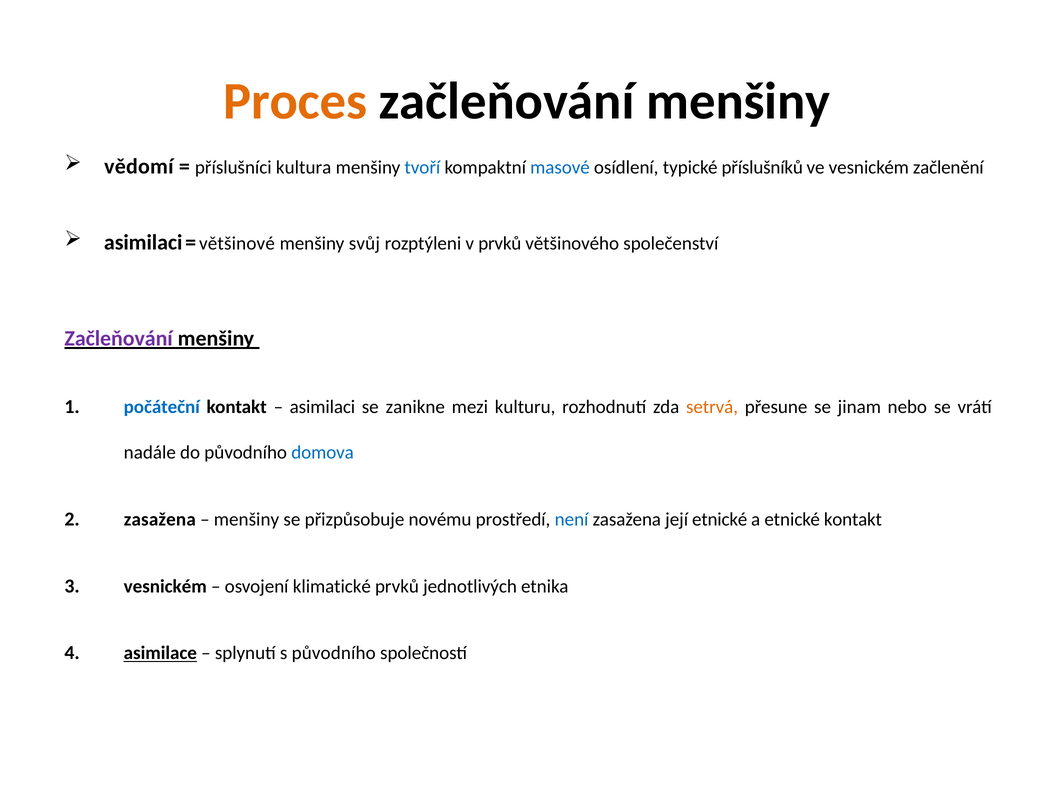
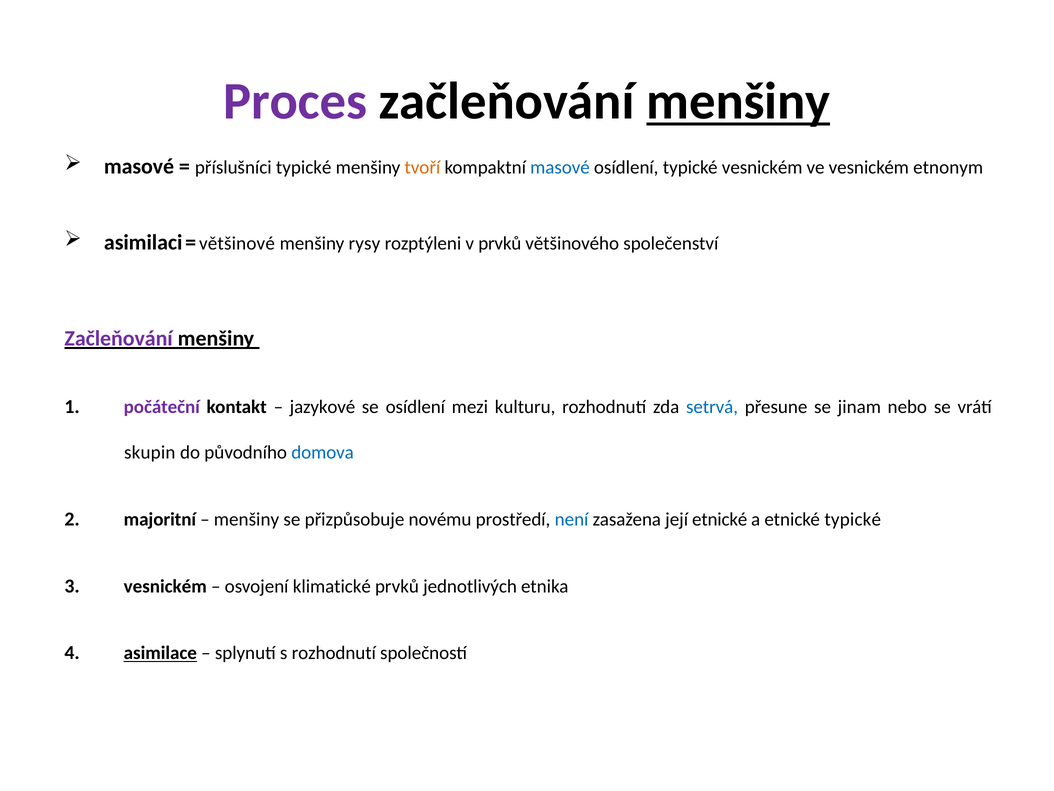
Proces colour: orange -> purple
menšiny at (738, 101) underline: none -> present
vědomí at (139, 166): vědomí -> masové
příslušníci kultura: kultura -> typické
tvoří colour: blue -> orange
typické příslušníků: příslušníků -> vesnickém
začlenění: začlenění -> etnonym
svůj: svůj -> rysy
počáteční colour: blue -> purple
asimilaci at (322, 407): asimilaci -> jazykové
se zanikne: zanikne -> osídlení
setrvá colour: orange -> blue
nadále: nadále -> skupin
zasažena at (160, 519): zasažena -> majoritní
etnické kontakt: kontakt -> typické
s původního: původního -> rozhodnutí
